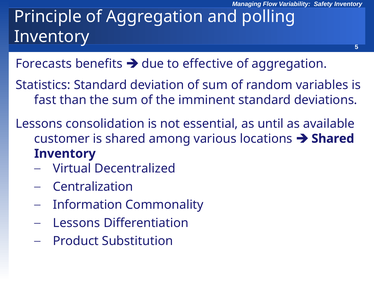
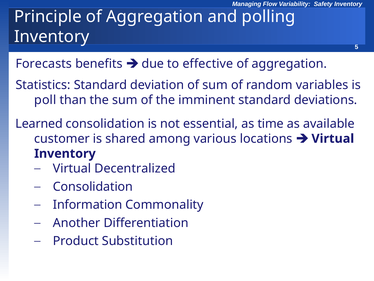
fast: fast -> poll
Lessons at (39, 123): Lessons -> Learned
until: until -> time
Shared at (333, 138): Shared -> Virtual
Centralization at (93, 186): Centralization -> Consolidation
Lessons at (77, 223): Lessons -> Another
